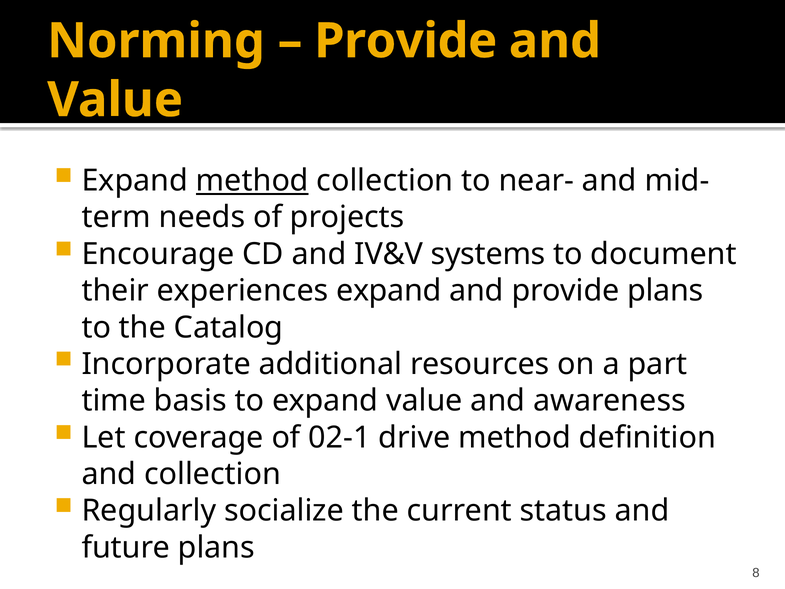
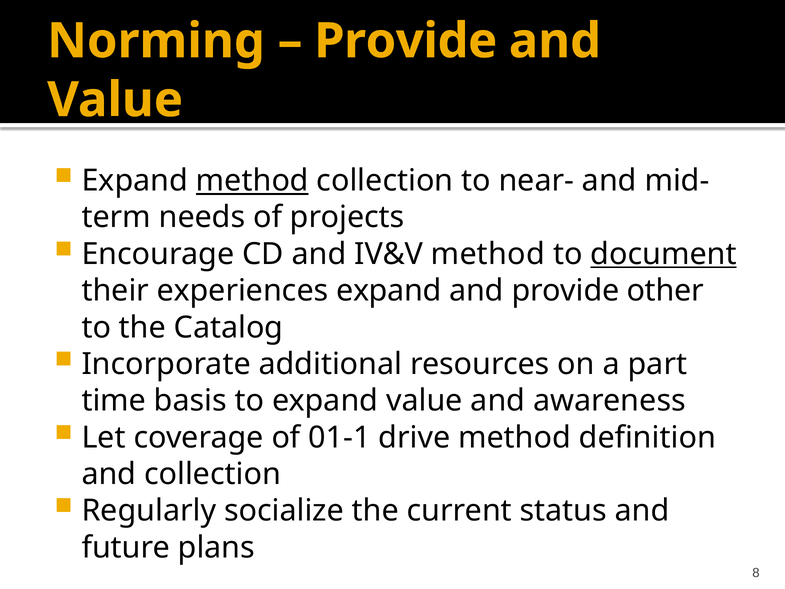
IV&V systems: systems -> method
document underline: none -> present
provide plans: plans -> other
02-1: 02-1 -> 01-1
